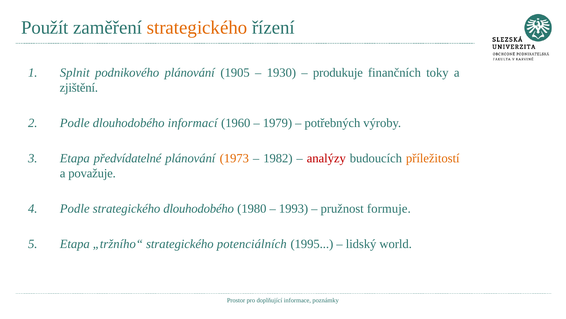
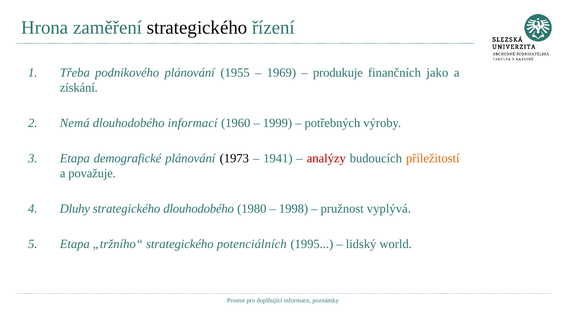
Použít: Použít -> Hrona
strategického at (197, 28) colour: orange -> black
Splnit: Splnit -> Třeba
1905: 1905 -> 1955
1930: 1930 -> 1969
toky: toky -> jako
zjištění: zjištění -> získání
Podle at (75, 123): Podle -> Nemá
1979: 1979 -> 1999
předvídatelné: předvídatelné -> demografické
1973 colour: orange -> black
1982: 1982 -> 1941
Podle at (75, 208): Podle -> Dluhy
1993: 1993 -> 1998
formuje: formuje -> vyplývá
